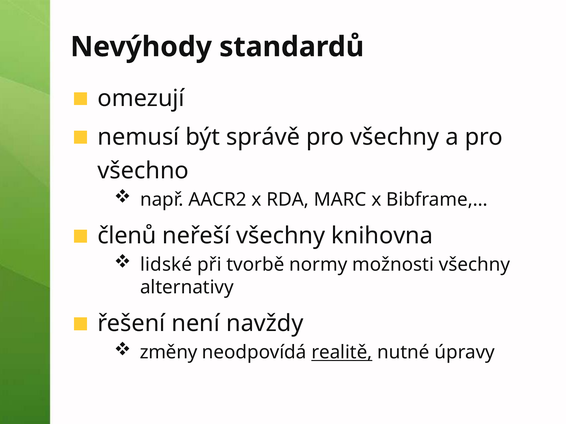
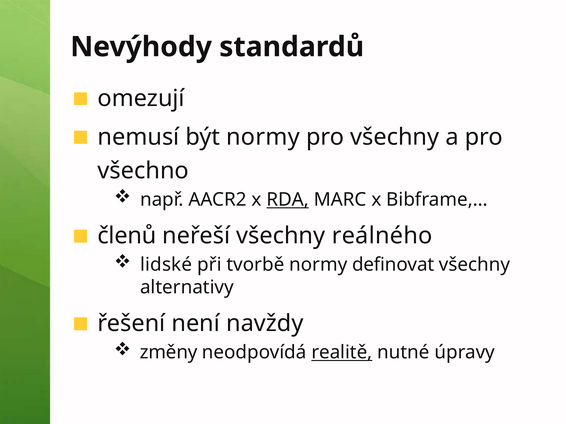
být správě: správě -> normy
RDA underline: none -> present
knihovna: knihovna -> reálného
možnosti: možnosti -> definovat
